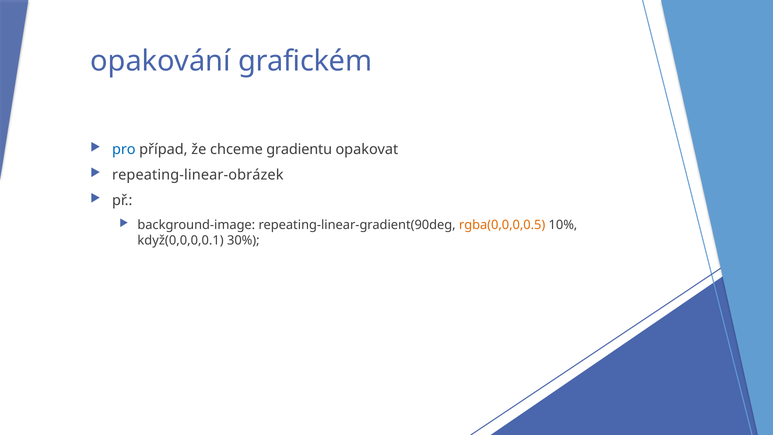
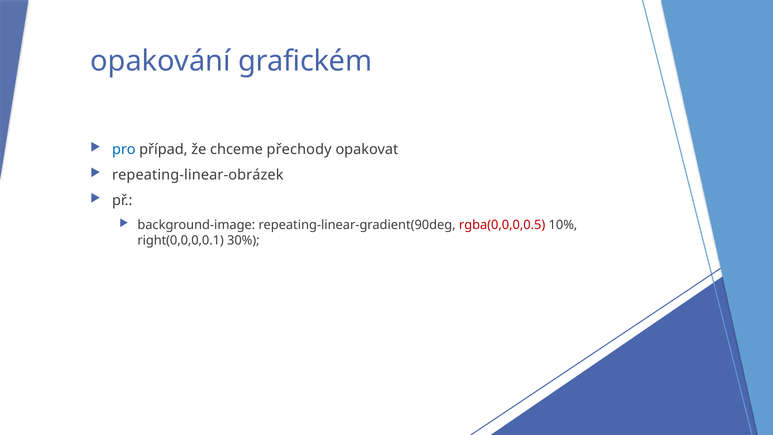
gradientu: gradientu -> přechody
rgba(0,0,0,0.5 colour: orange -> red
když(0,0,0,0.1: když(0,0,0,0.1 -> right(0,0,0,0.1
